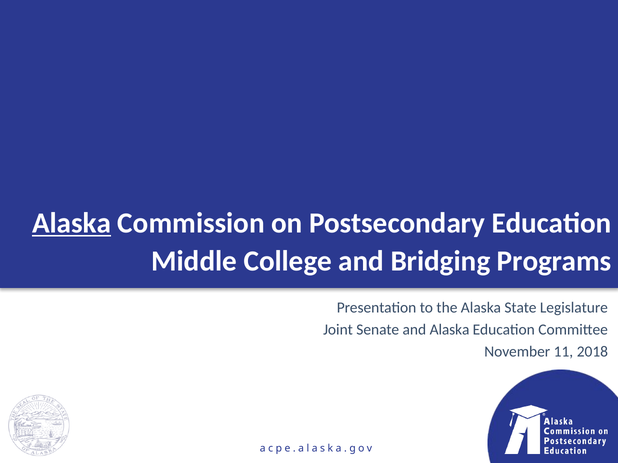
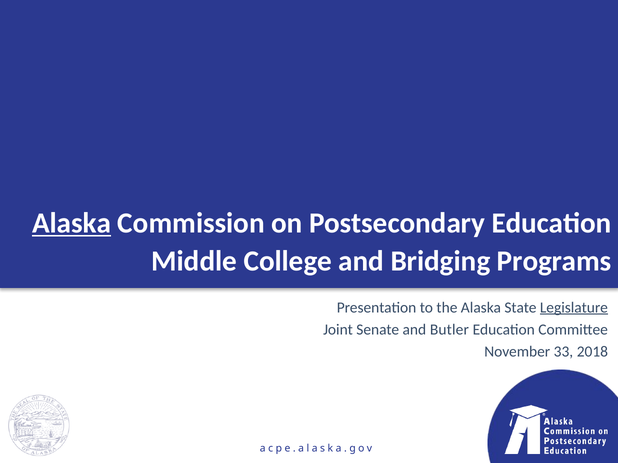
Legislature underline: none -> present
and Alaska: Alaska -> Butler
11: 11 -> 33
